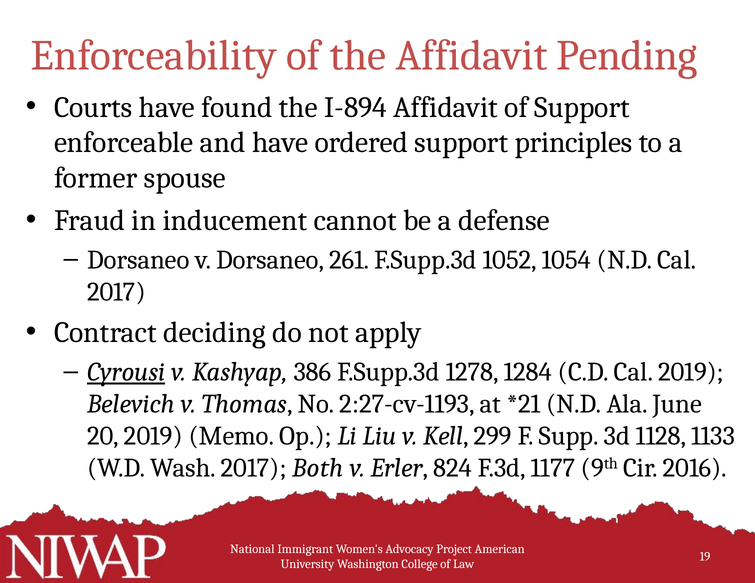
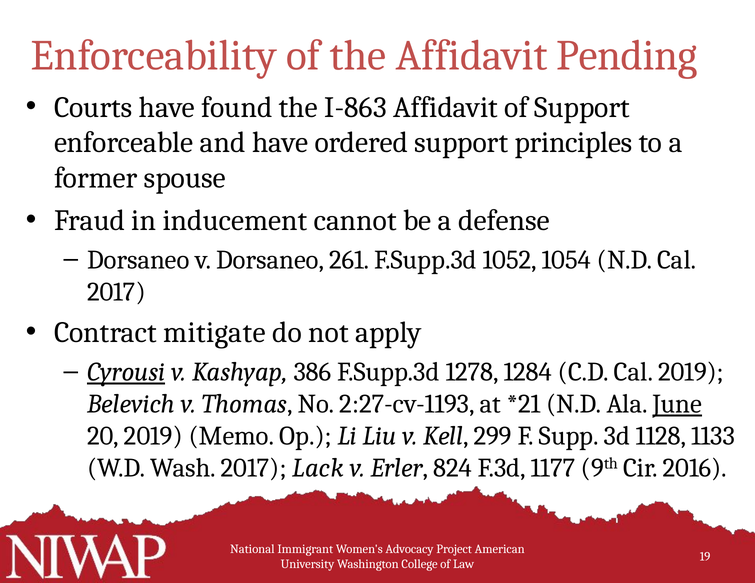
I-894: I-894 -> I-863
deciding: deciding -> mitigate
June underline: none -> present
Both: Both -> Lack
